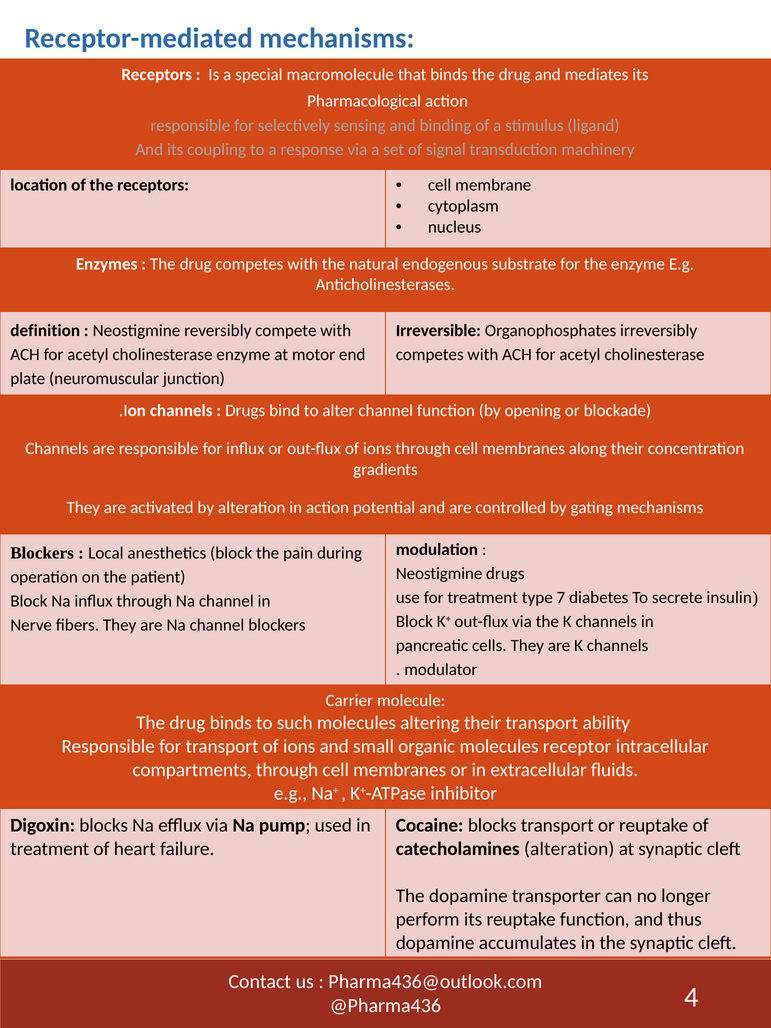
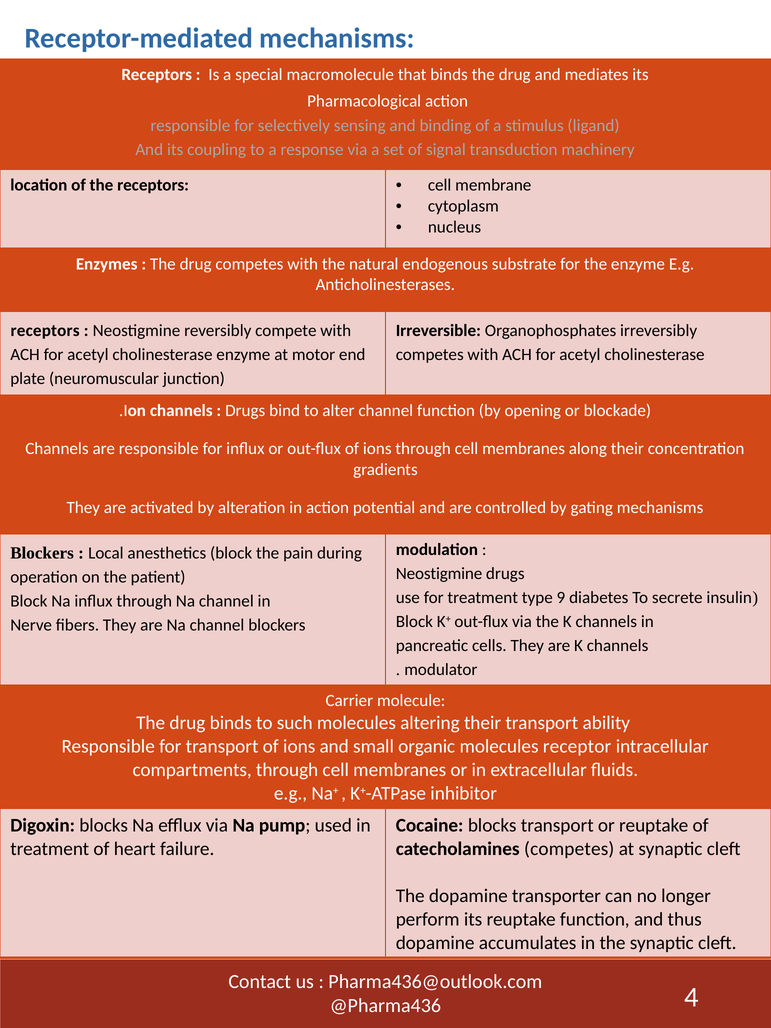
definition at (45, 330): definition -> receptors
7: 7 -> 9
catecholamines alteration: alteration -> competes
